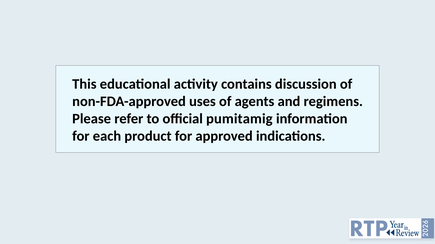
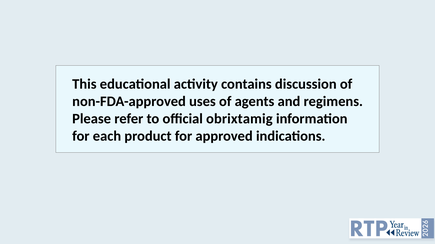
pumitamig: pumitamig -> obrixtamig
